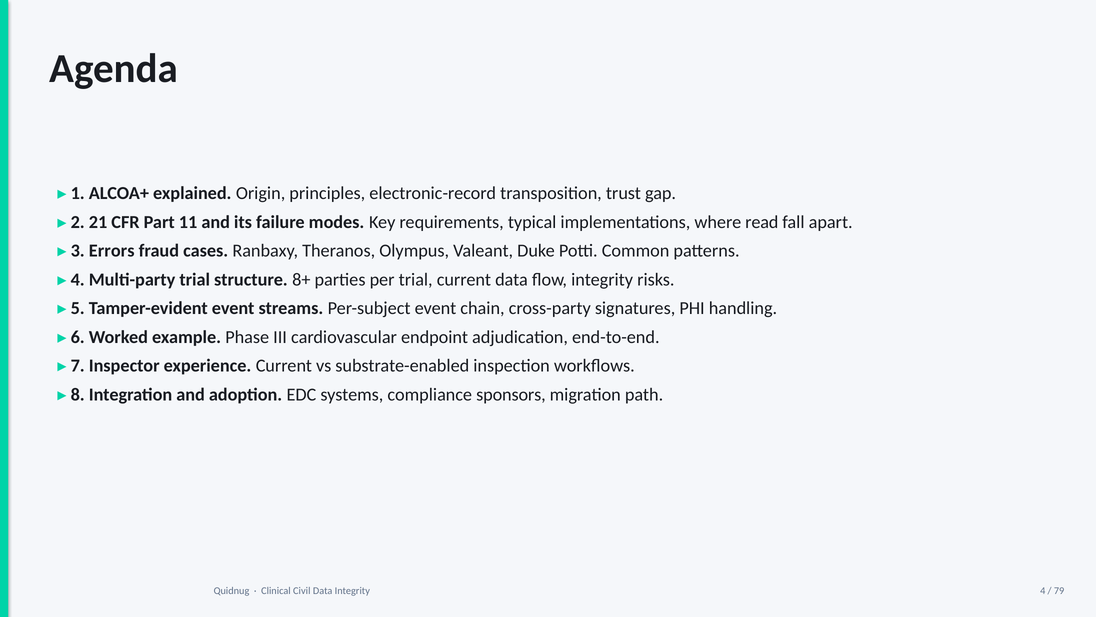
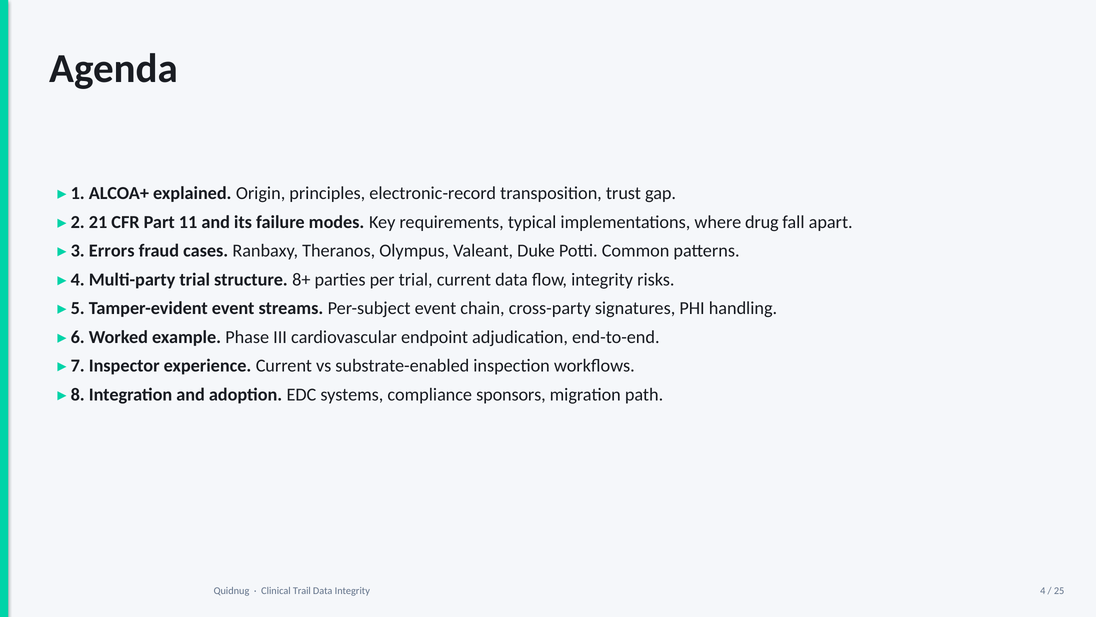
read: read -> drug
Civil: Civil -> Trail
79: 79 -> 25
